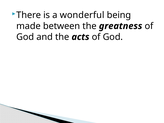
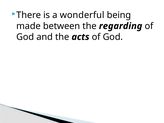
greatness: greatness -> regarding
